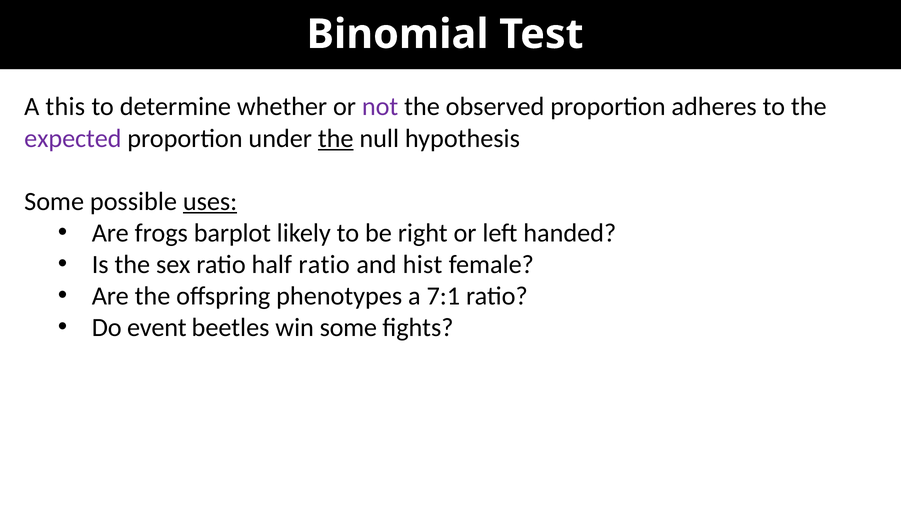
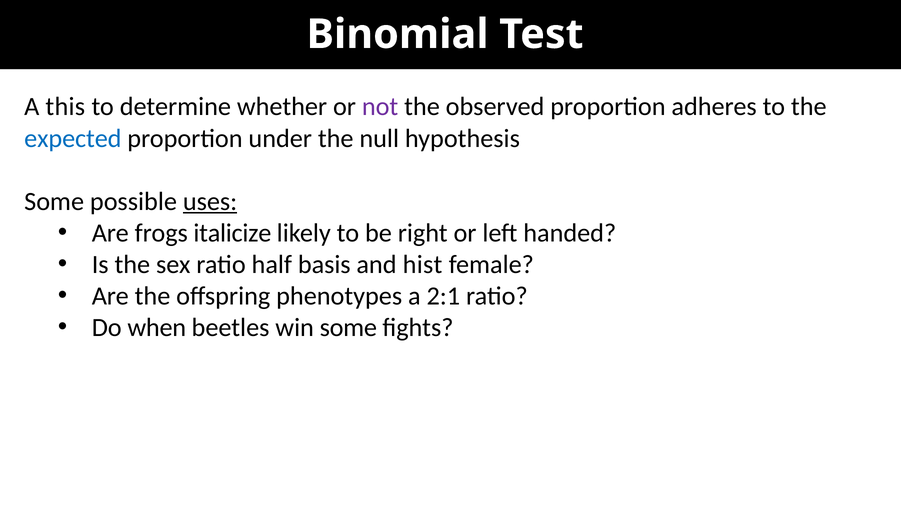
expected colour: purple -> blue
the at (336, 138) underline: present -> none
barplot: barplot -> italicize
half ratio: ratio -> basis
7:1: 7:1 -> 2:1
event: event -> when
